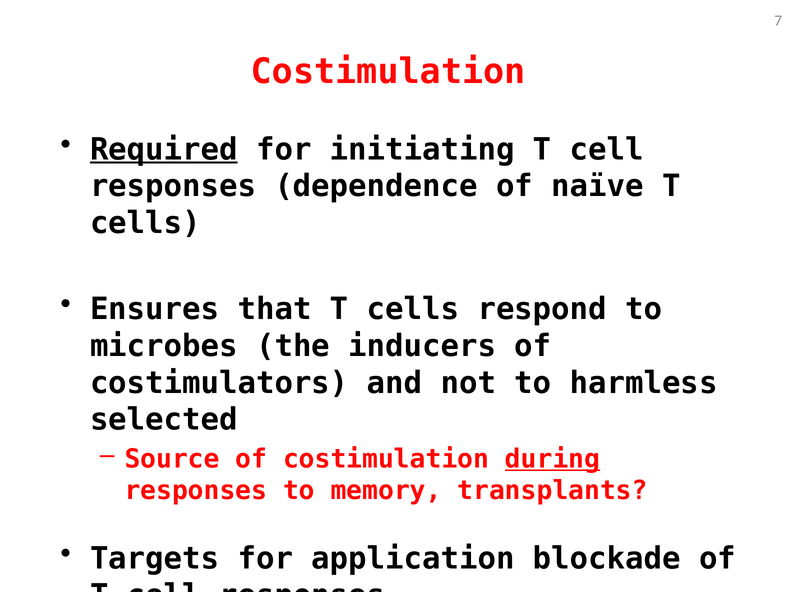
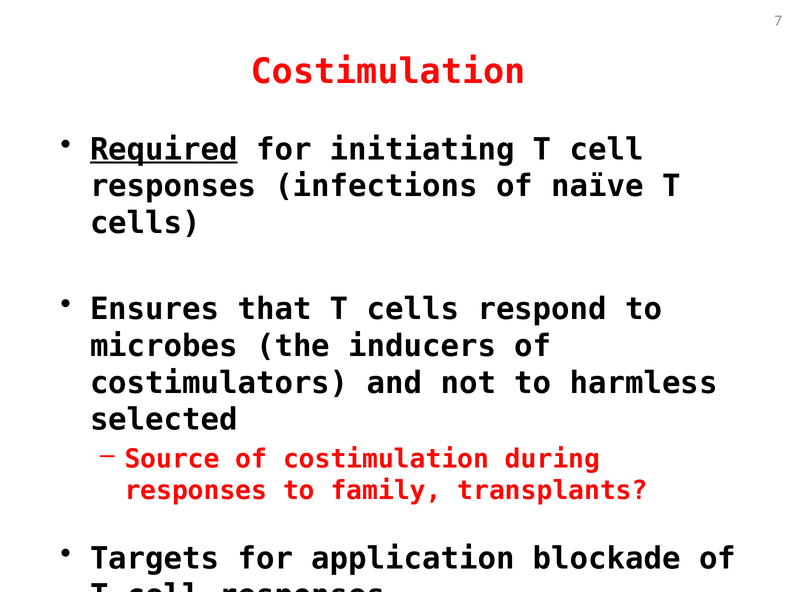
dependence: dependence -> infections
during underline: present -> none
memory: memory -> family
